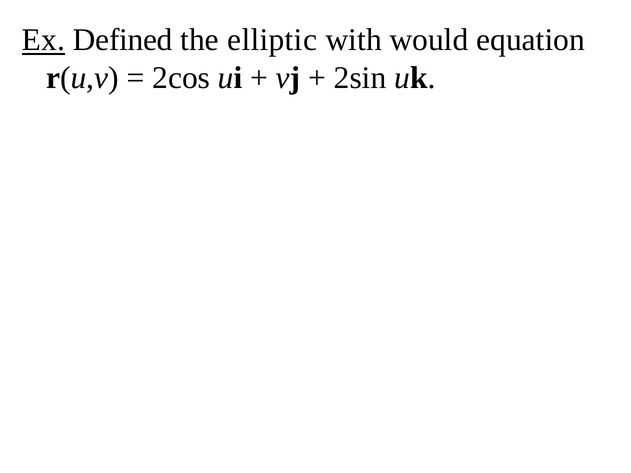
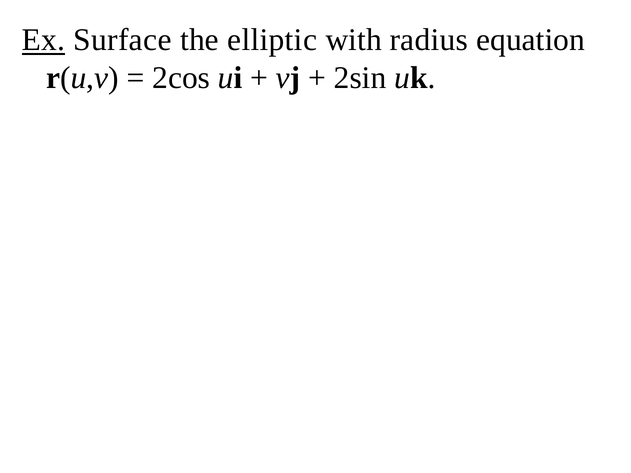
Defined: Defined -> Surface
would: would -> radius
